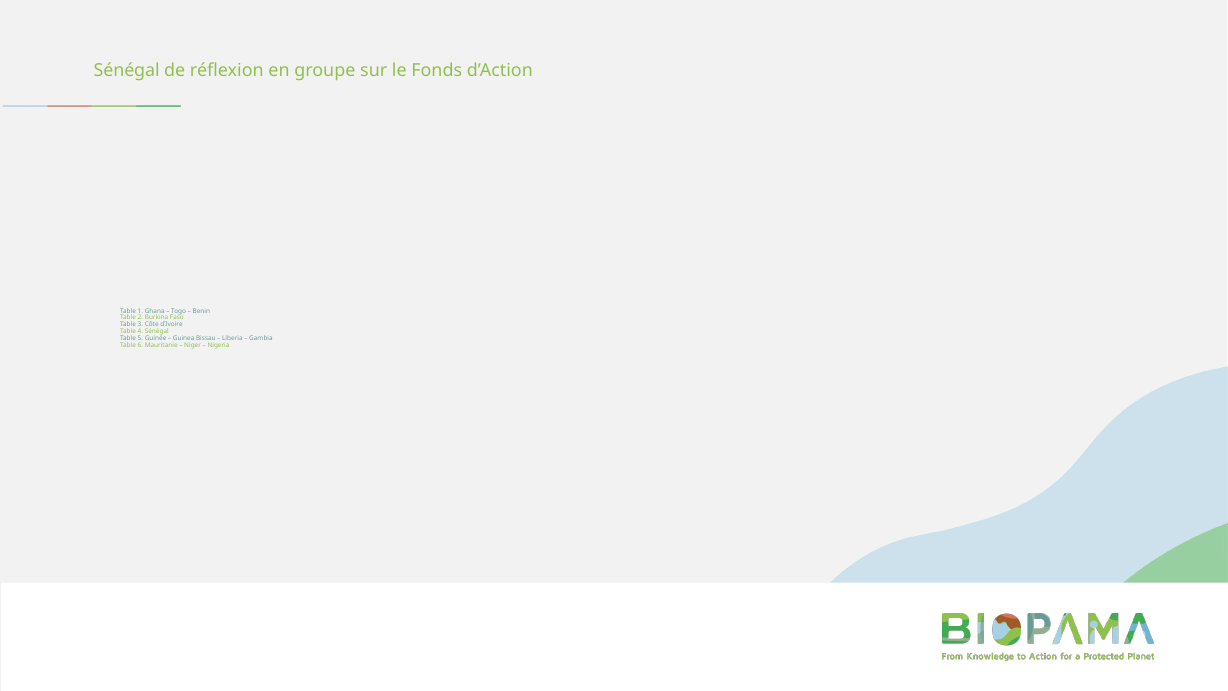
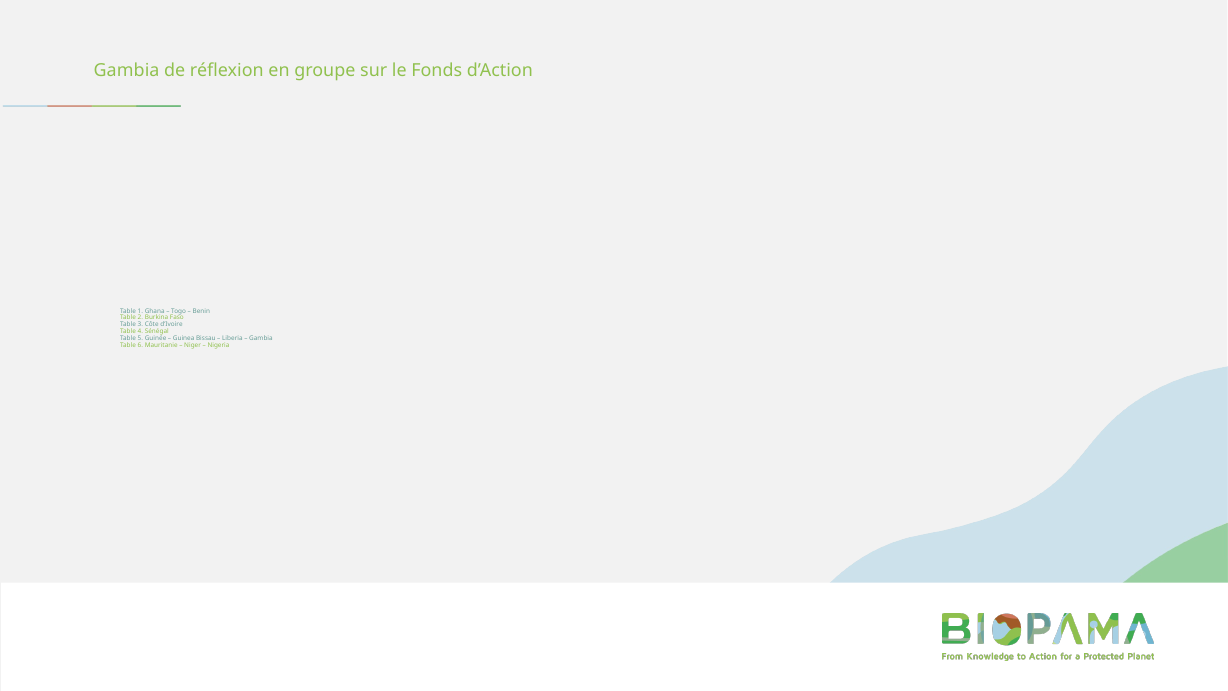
Sénégal at (127, 71): Sénégal -> Gambia
